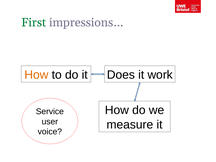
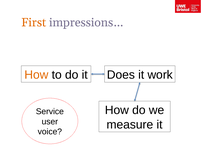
First colour: green -> orange
